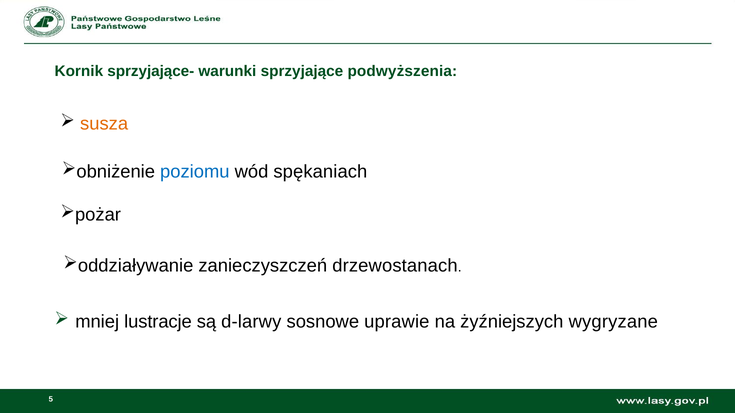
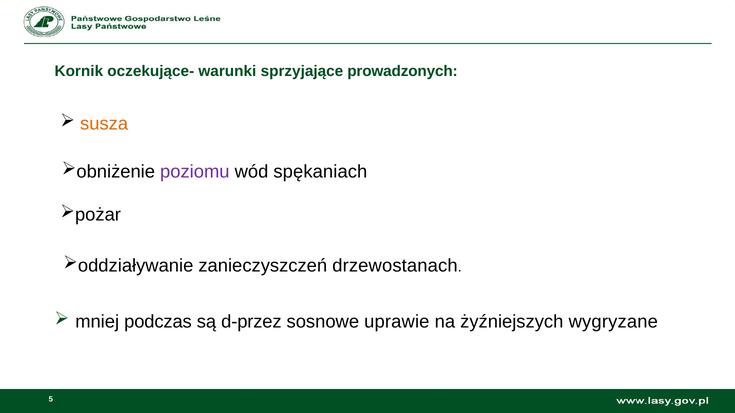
sprzyjające-: sprzyjające- -> oczekujące-
podwyższenia: podwyższenia -> prowadzonych
poziomu colour: blue -> purple
lustracje: lustracje -> podczas
d-larwy: d-larwy -> d-przez
